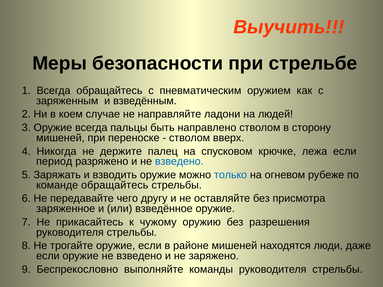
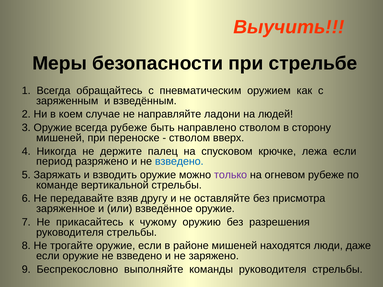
всегда пальцы: пальцы -> рубеже
только colour: blue -> purple
команде обращайтесь: обращайтесь -> вертикальной
чего: чего -> взяв
